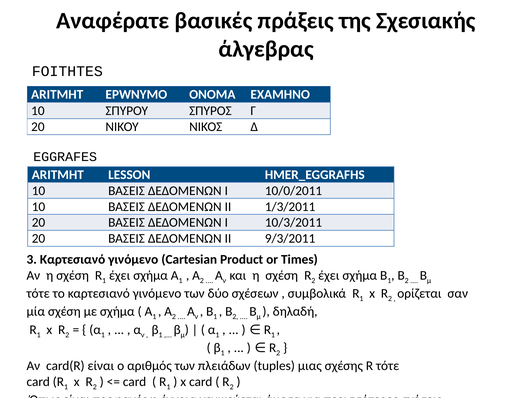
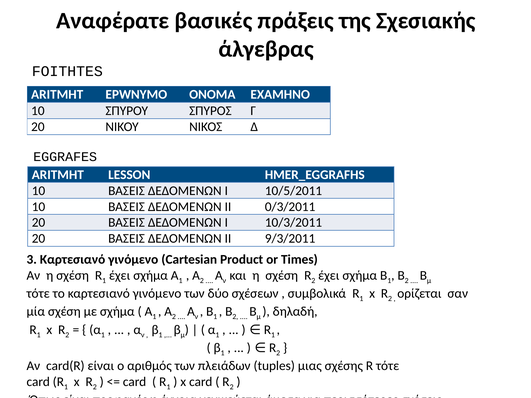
10/0/2011: 10/0/2011 -> 10/5/2011
1/3/2011: 1/3/2011 -> 0/3/2011
